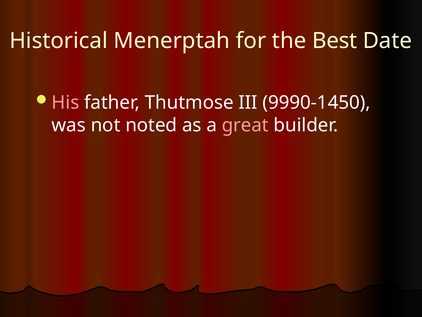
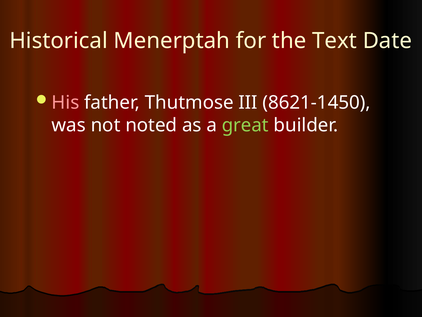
Best: Best -> Text
9990-1450: 9990-1450 -> 8621-1450
great colour: pink -> light green
